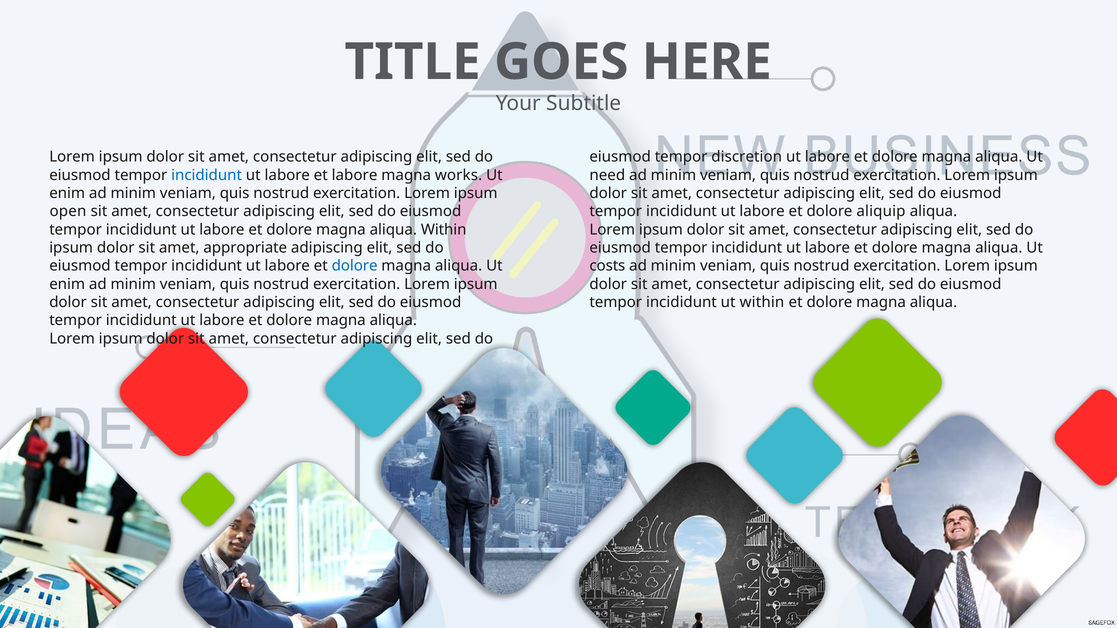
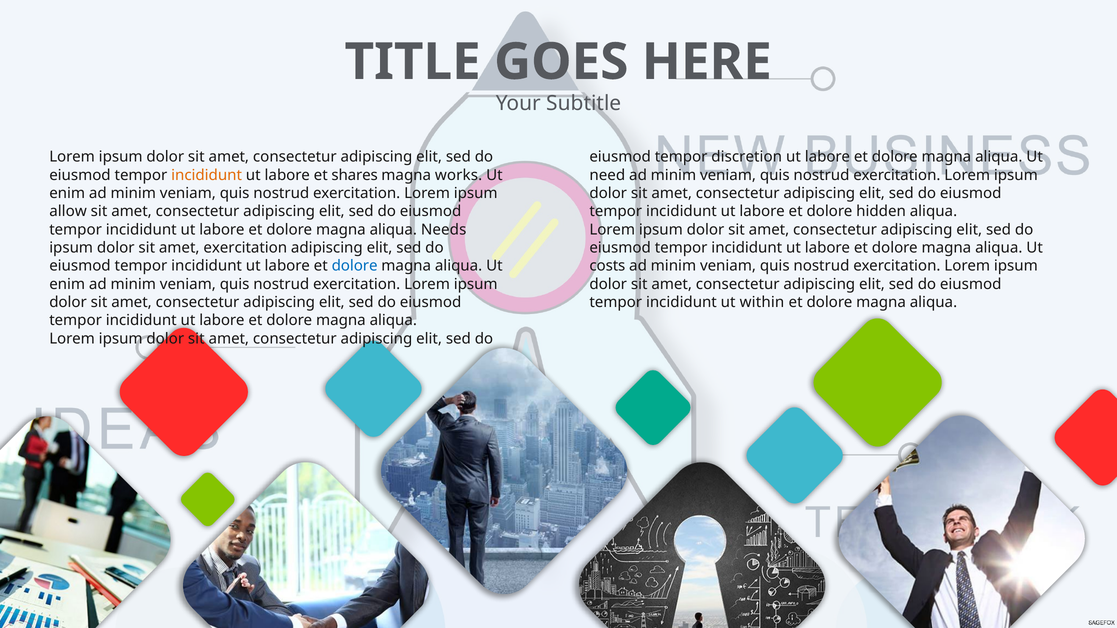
incididunt at (207, 175) colour: blue -> orange
et labore: labore -> shares
open: open -> allow
aliquip: aliquip -> hidden
aliqua Within: Within -> Needs
amet appropriate: appropriate -> exercitation
